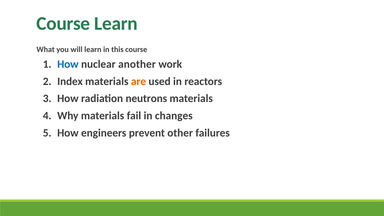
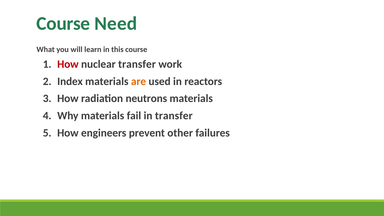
Course Learn: Learn -> Need
How at (68, 64) colour: blue -> red
nuclear another: another -> transfer
in changes: changes -> transfer
